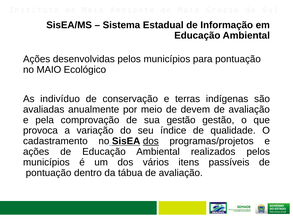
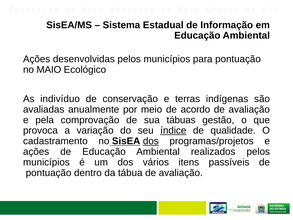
devem: devem -> acordo
sua gestão: gestão -> tábuas
índice underline: none -> present
